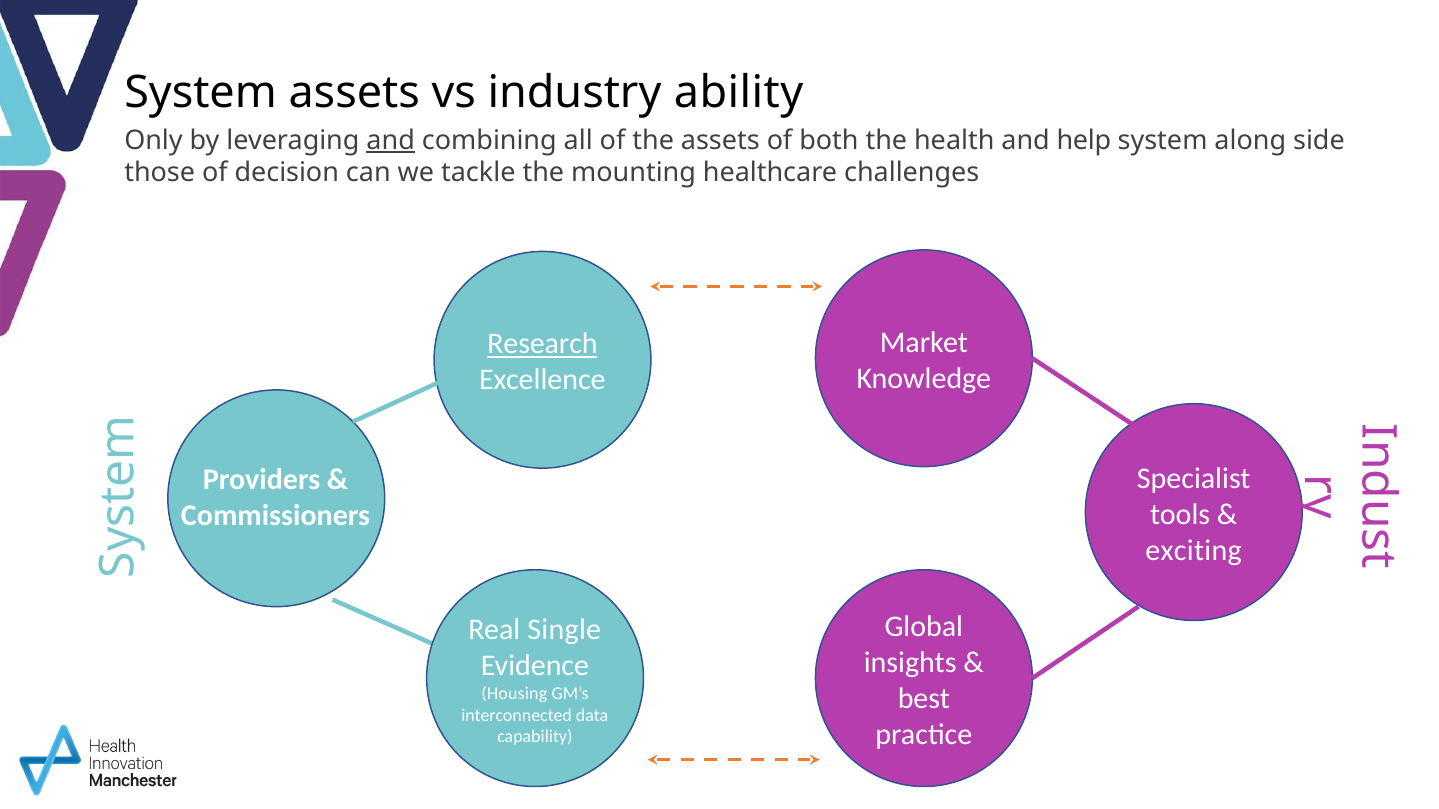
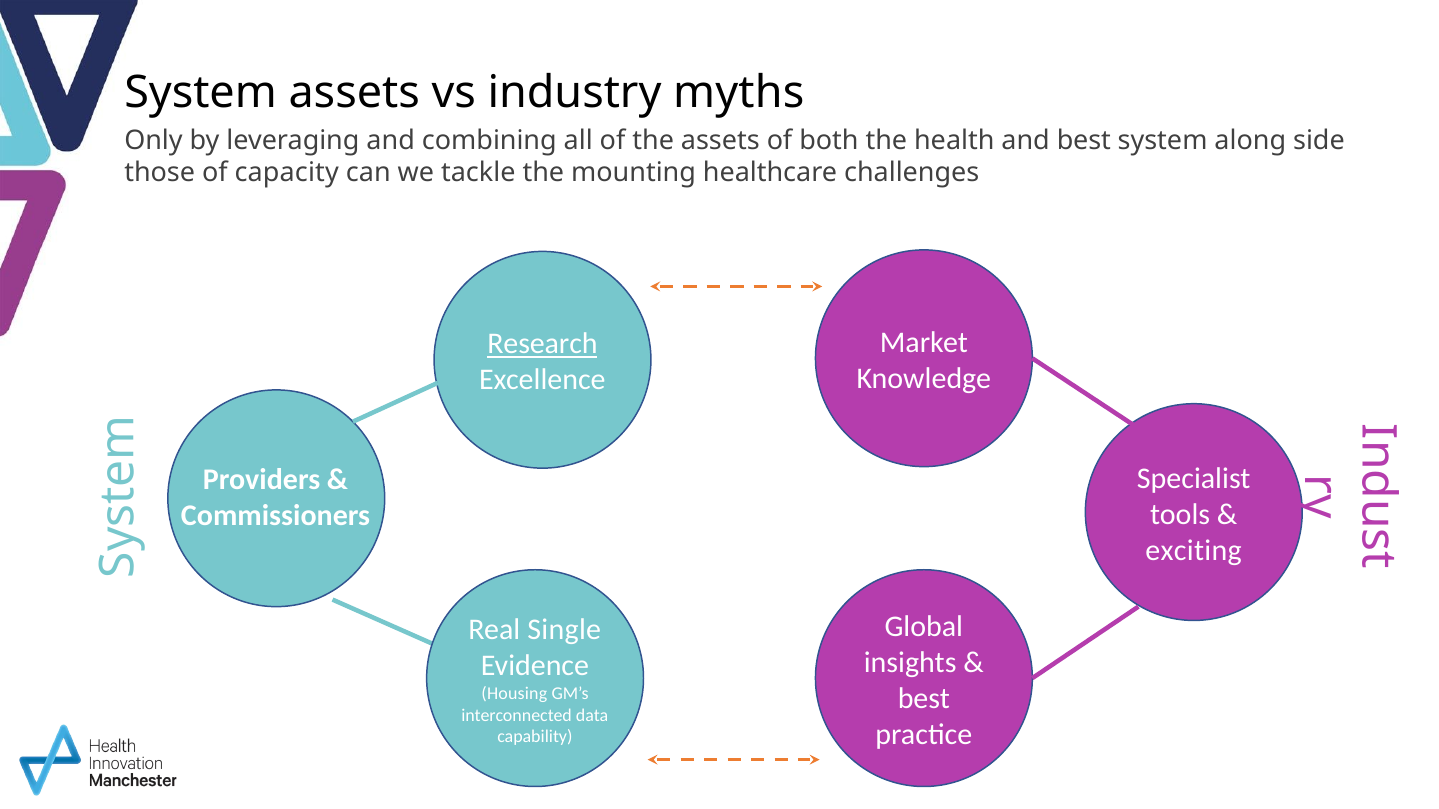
ability: ability -> myths
and at (391, 141) underline: present -> none
and help: help -> best
decision: decision -> capacity
